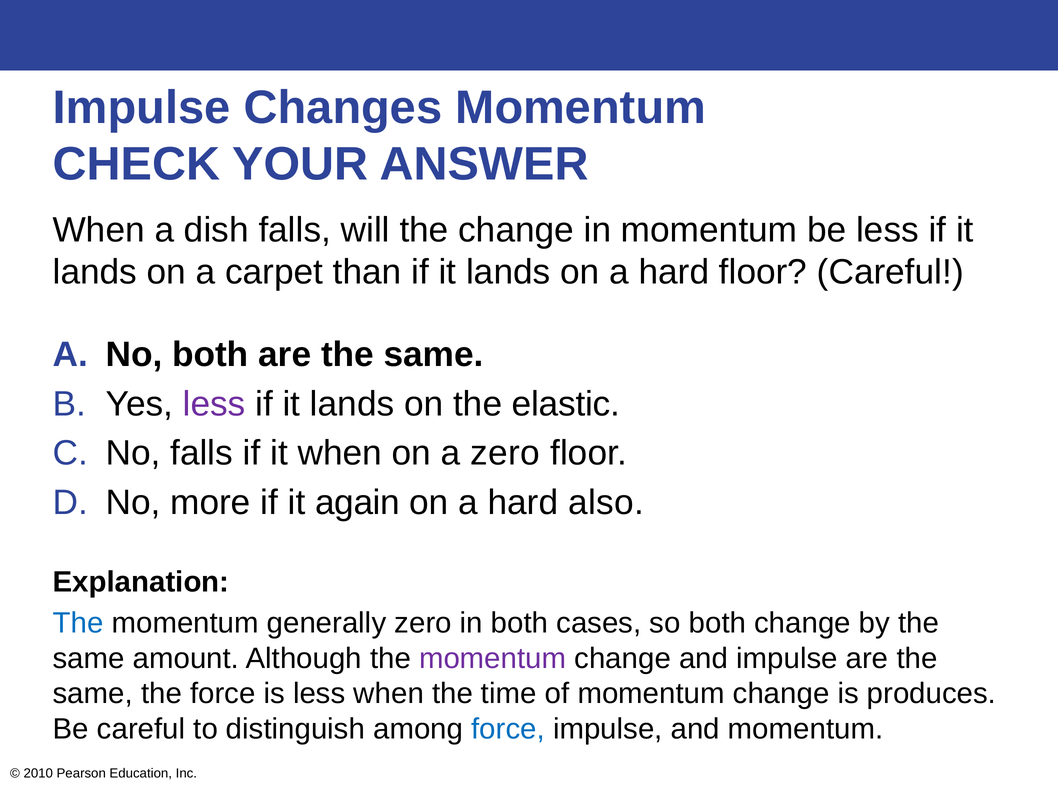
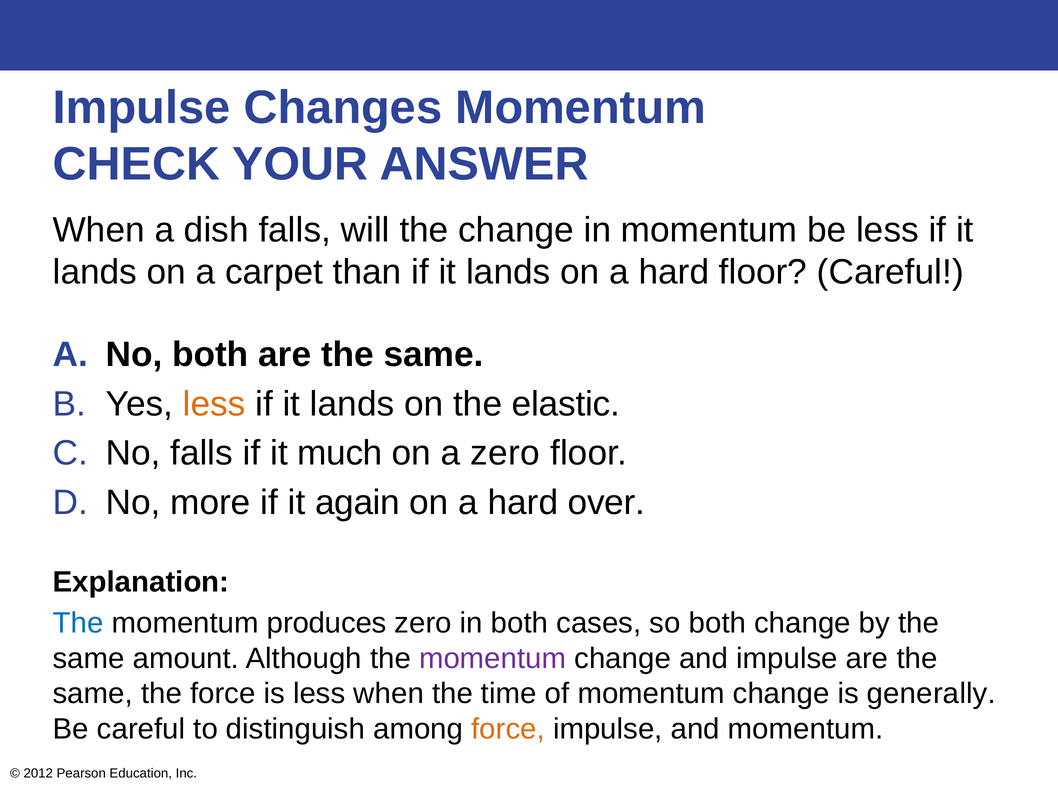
less at (214, 404) colour: purple -> orange
it when: when -> much
also: also -> over
generally: generally -> produces
produces: produces -> generally
force at (508, 729) colour: blue -> orange
2010: 2010 -> 2012
